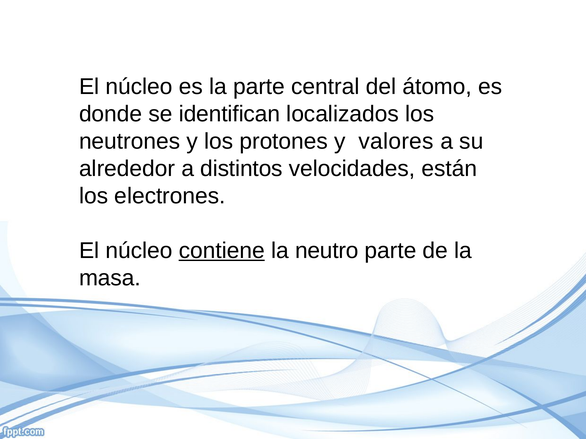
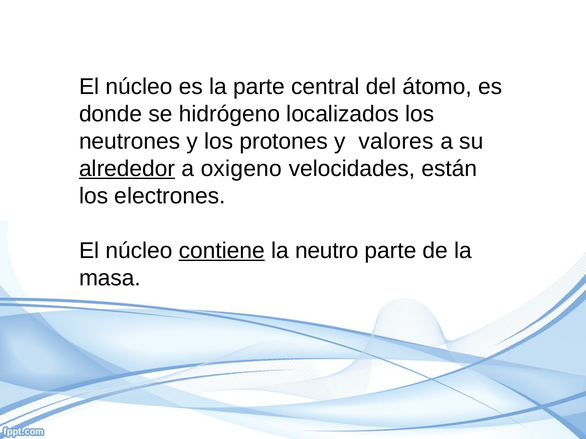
identifican: identifican -> hidrógeno
alrededor underline: none -> present
distintos: distintos -> oxigeno
